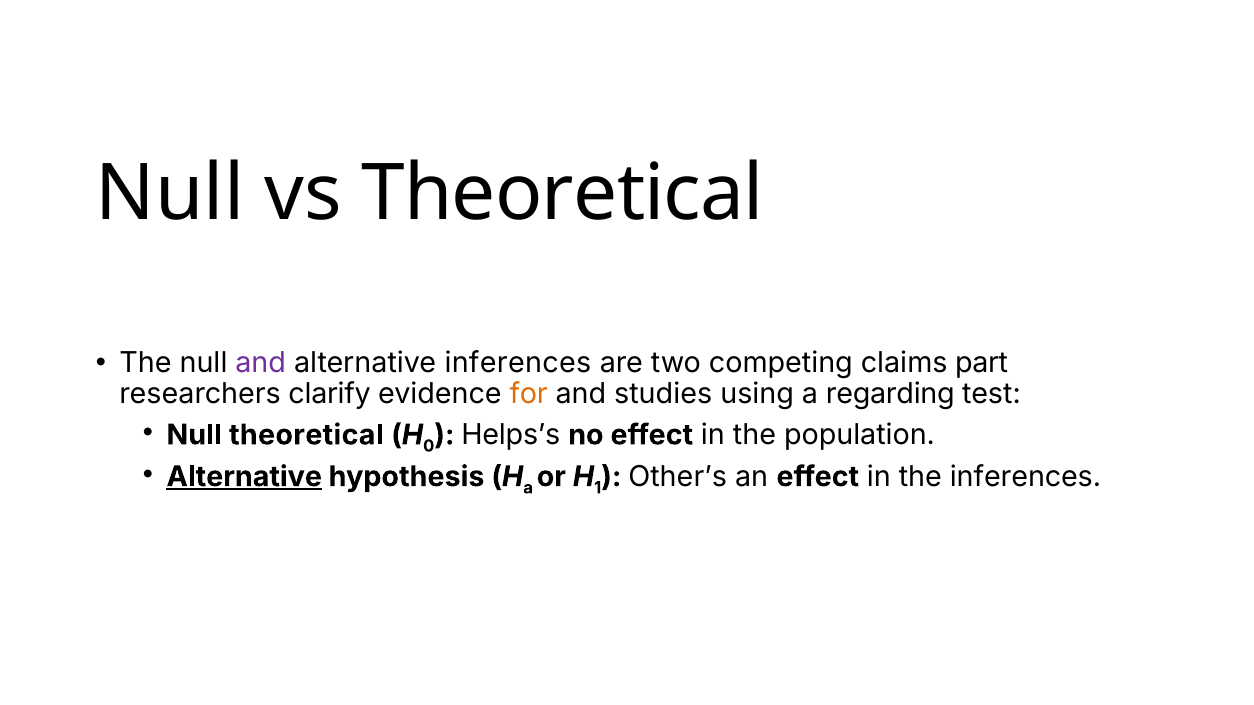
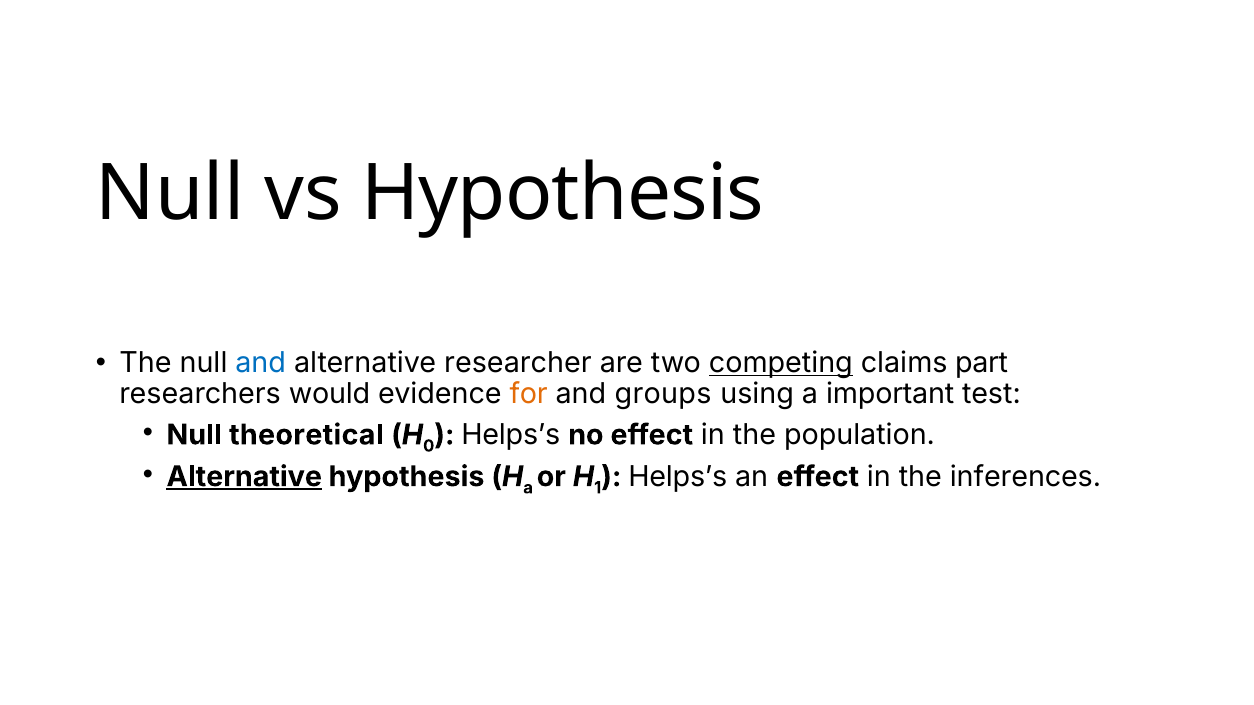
vs Theoretical: Theoretical -> Hypothesis
and at (261, 363) colour: purple -> blue
alternative inferences: inferences -> researcher
competing underline: none -> present
clarify: clarify -> would
studies: studies -> groups
regarding: regarding -> important
Other’s at (678, 477): Other’s -> Helps’s
